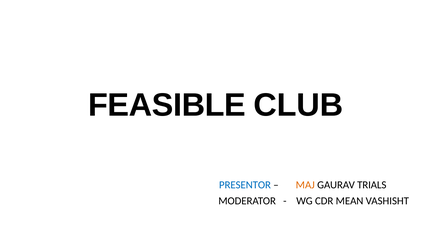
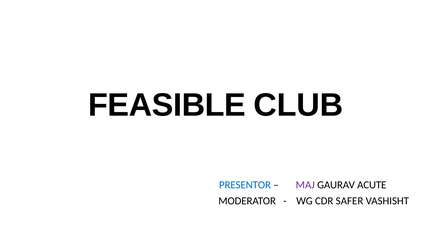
MAJ colour: orange -> purple
TRIALS: TRIALS -> ACUTE
MEAN: MEAN -> SAFER
